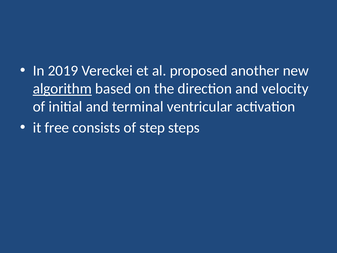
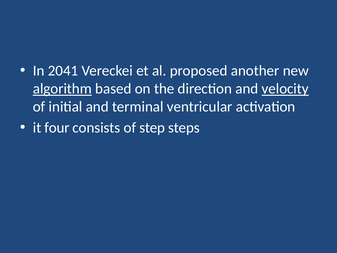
2019: 2019 -> 2041
velocity underline: none -> present
free: free -> four
